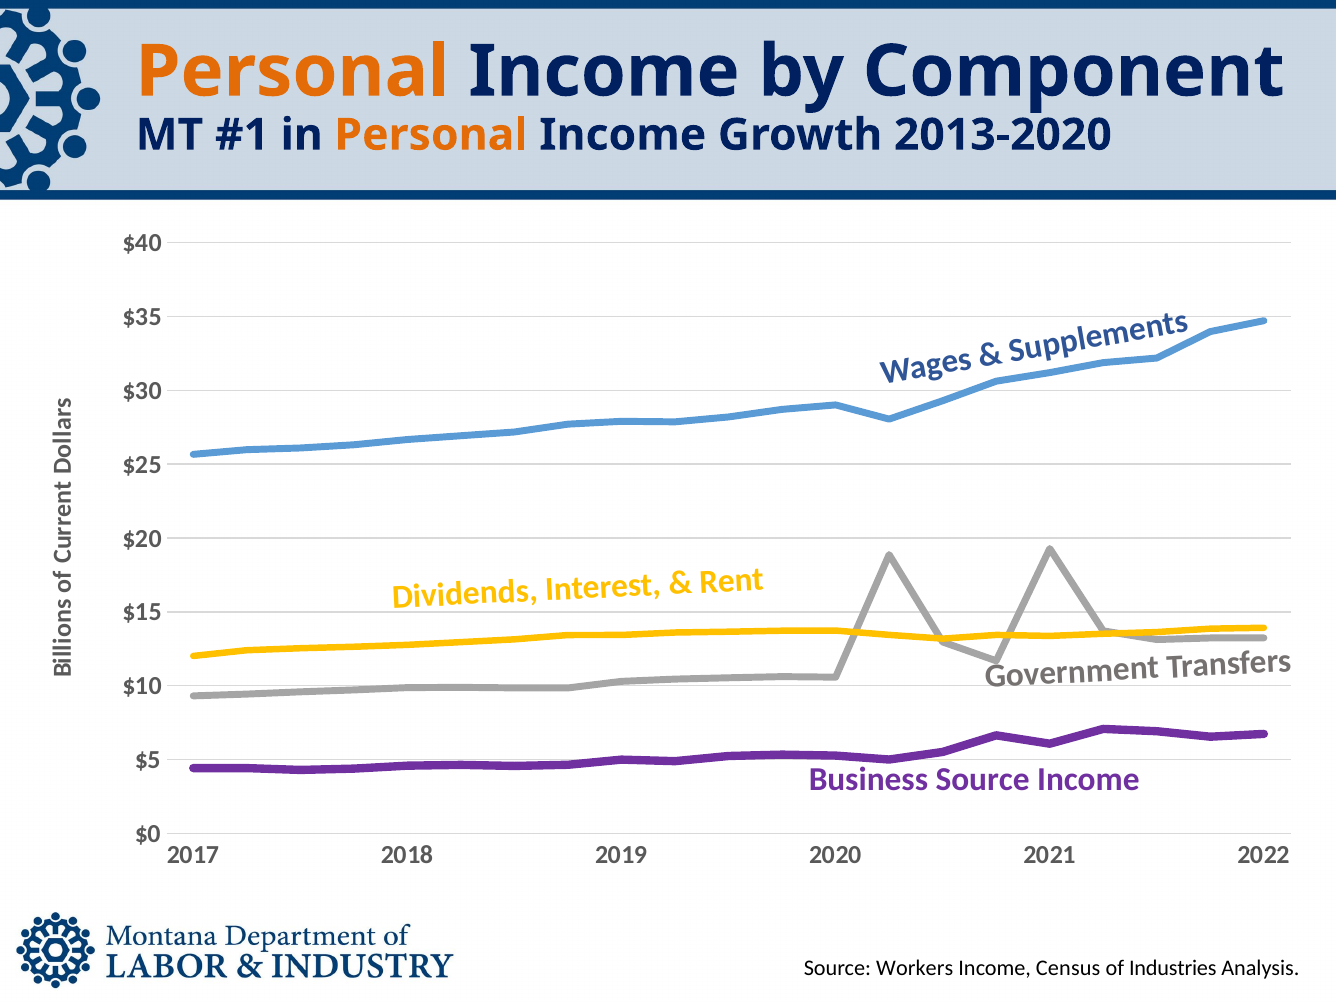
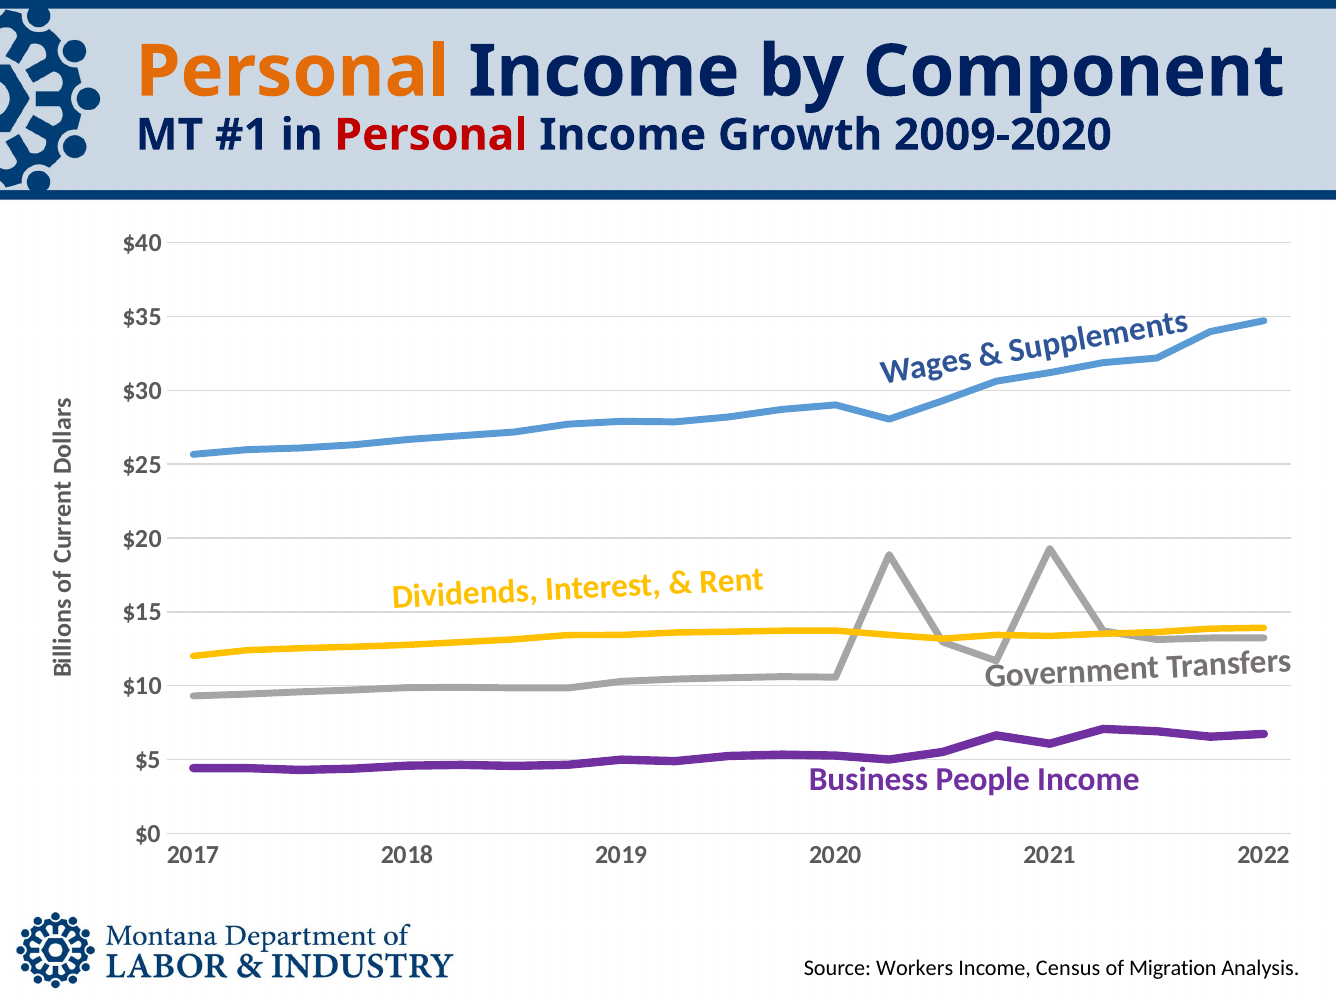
Personal at (431, 135) colour: orange -> red
2013-2020: 2013-2020 -> 2009-2020
Business Source: Source -> People
Industries: Industries -> Migration
